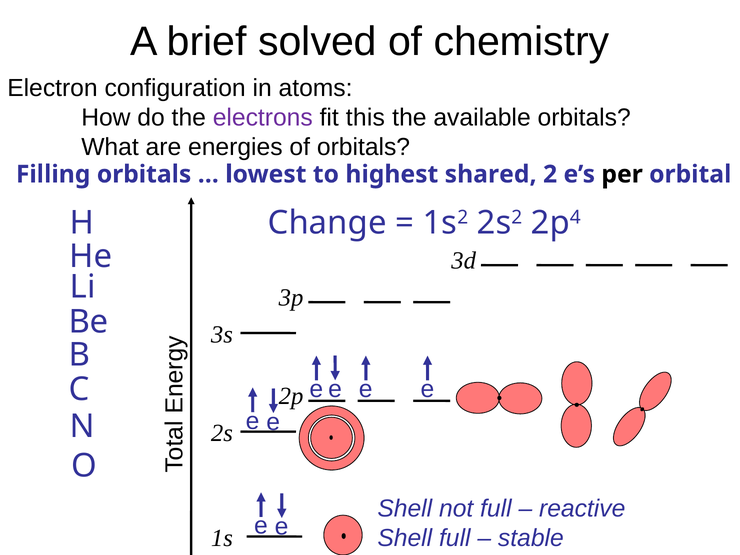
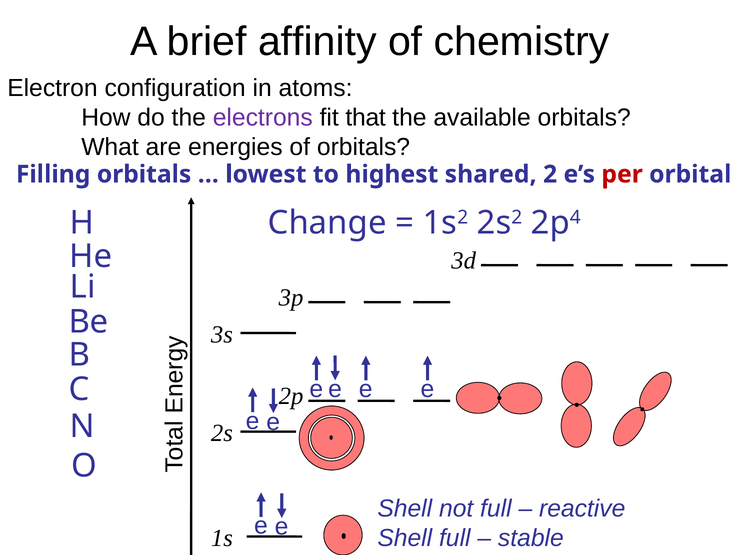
solved: solved -> affinity
this: this -> that
per colour: black -> red
